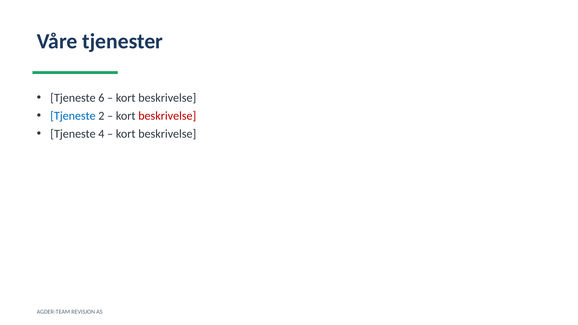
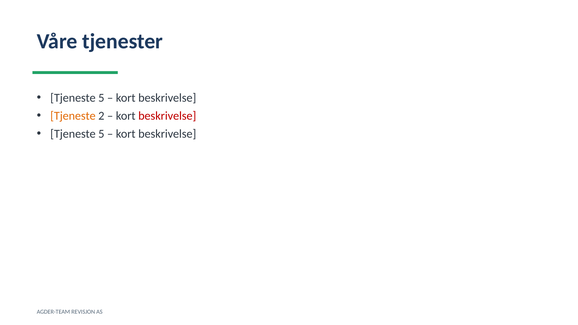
6 at (101, 98): 6 -> 5
Tjeneste at (73, 116) colour: blue -> orange
4 at (101, 134): 4 -> 5
